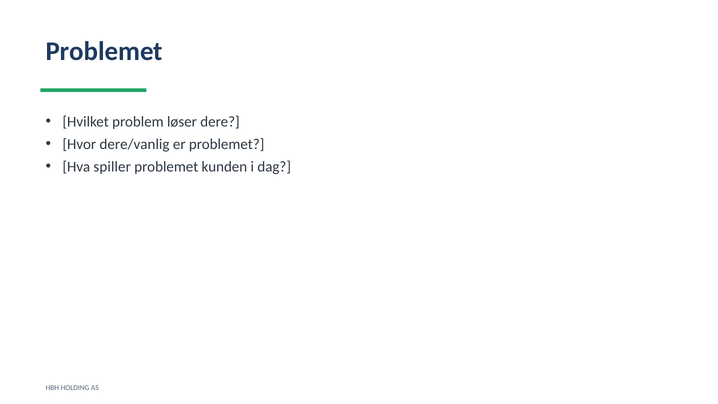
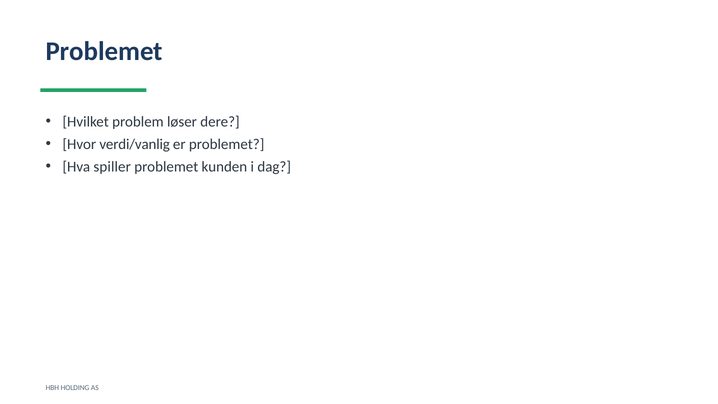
dere/vanlig: dere/vanlig -> verdi/vanlig
